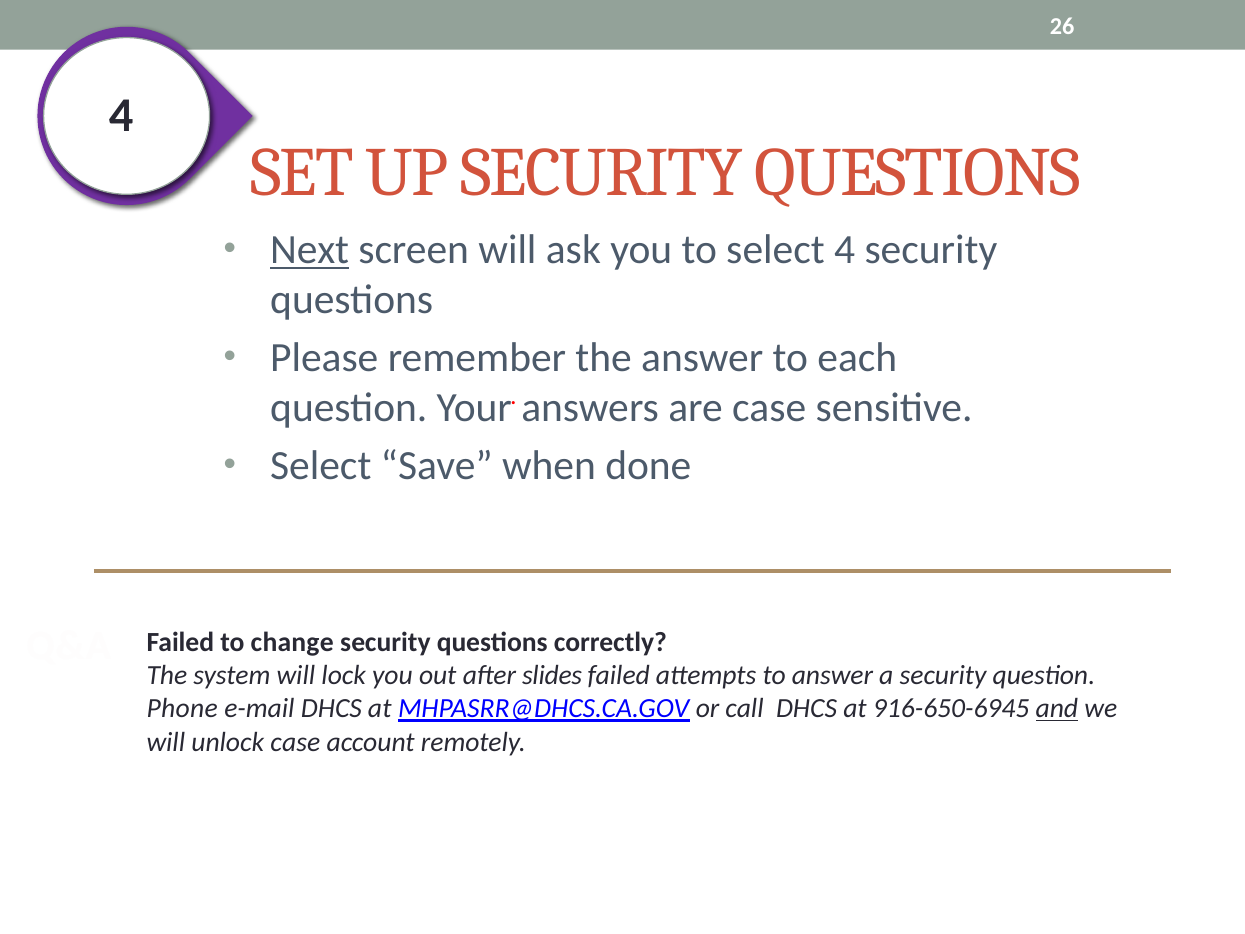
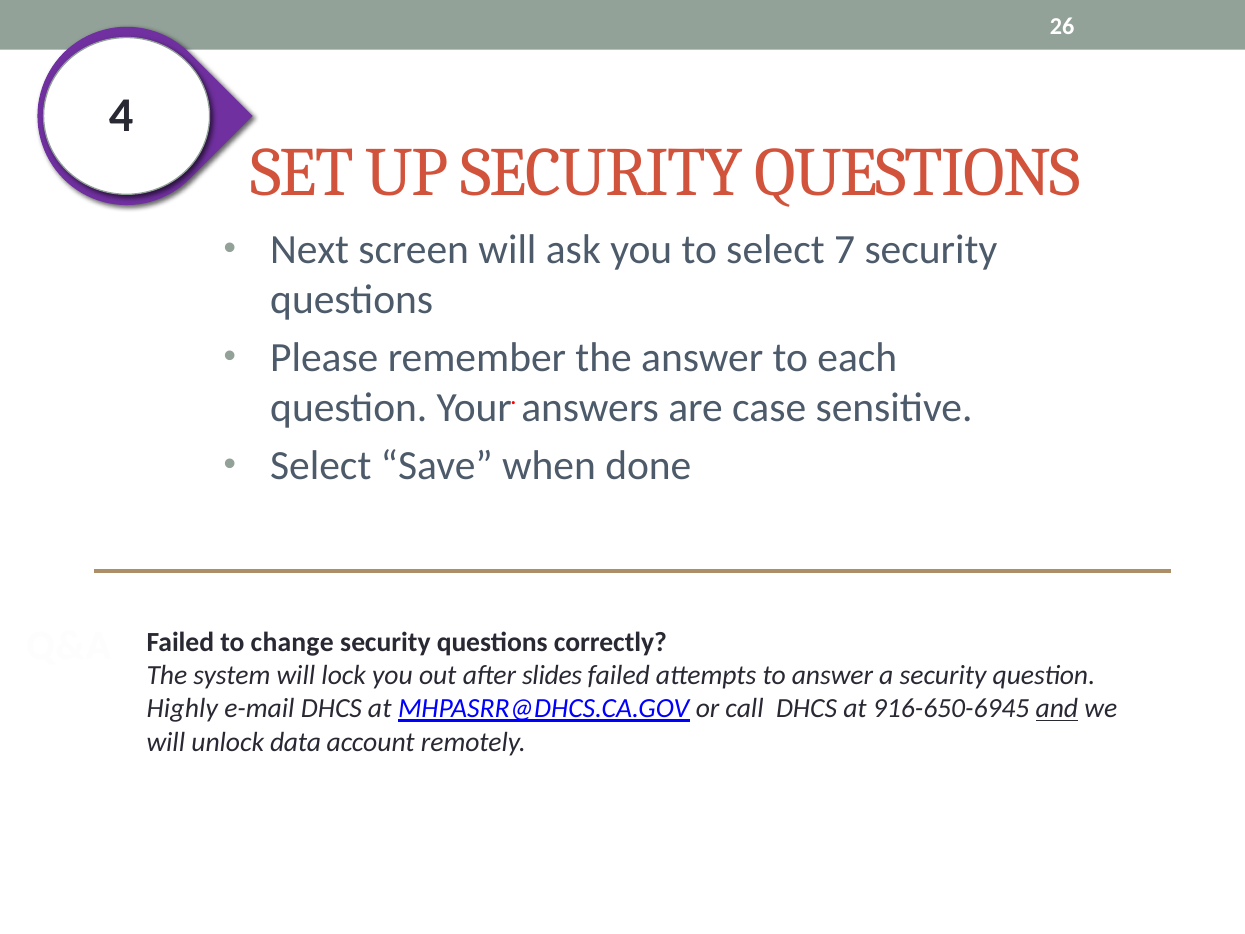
Next underline: present -> none
select 4: 4 -> 7
Phone: Phone -> Highly
unlock case: case -> data
